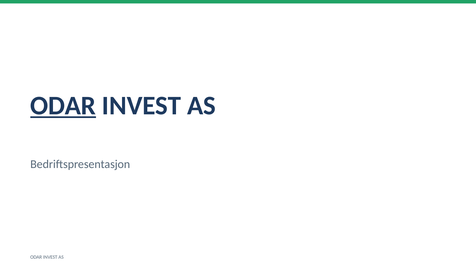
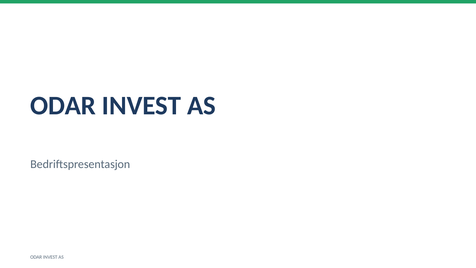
ODAR at (63, 106) underline: present -> none
